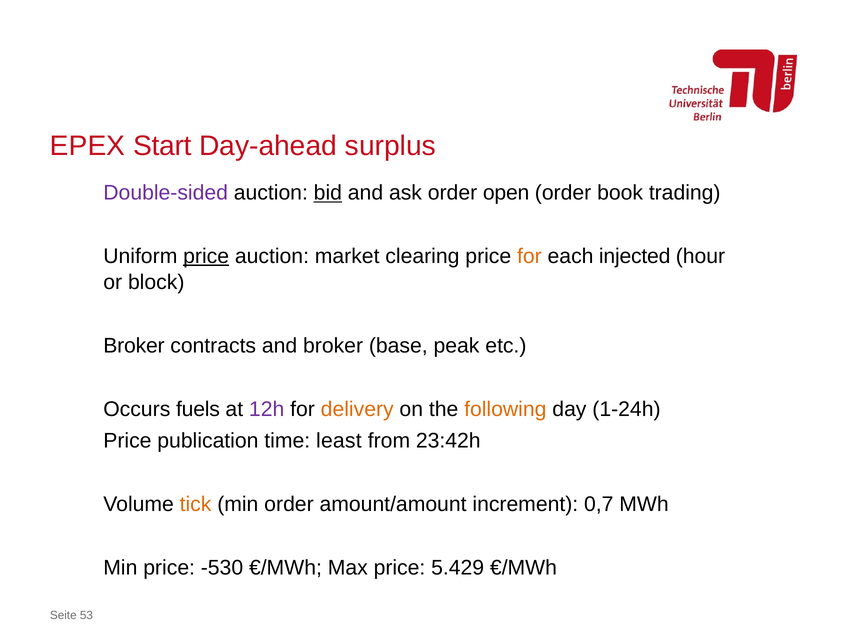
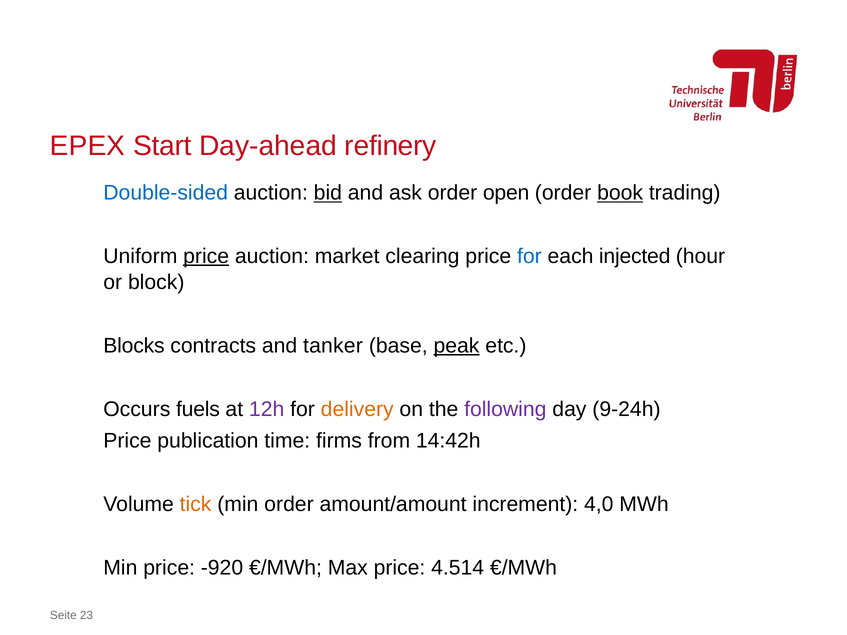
surplus: surplus -> refinery
Double-sided colour: purple -> blue
book underline: none -> present
for at (529, 256) colour: orange -> blue
Broker at (134, 346): Broker -> Blocks
and broker: broker -> tanker
peak underline: none -> present
following colour: orange -> purple
1-24h: 1-24h -> 9-24h
least: least -> firms
23:42h: 23:42h -> 14:42h
0,7: 0,7 -> 4,0
-530: -530 -> -920
5.429: 5.429 -> 4.514
53: 53 -> 23
